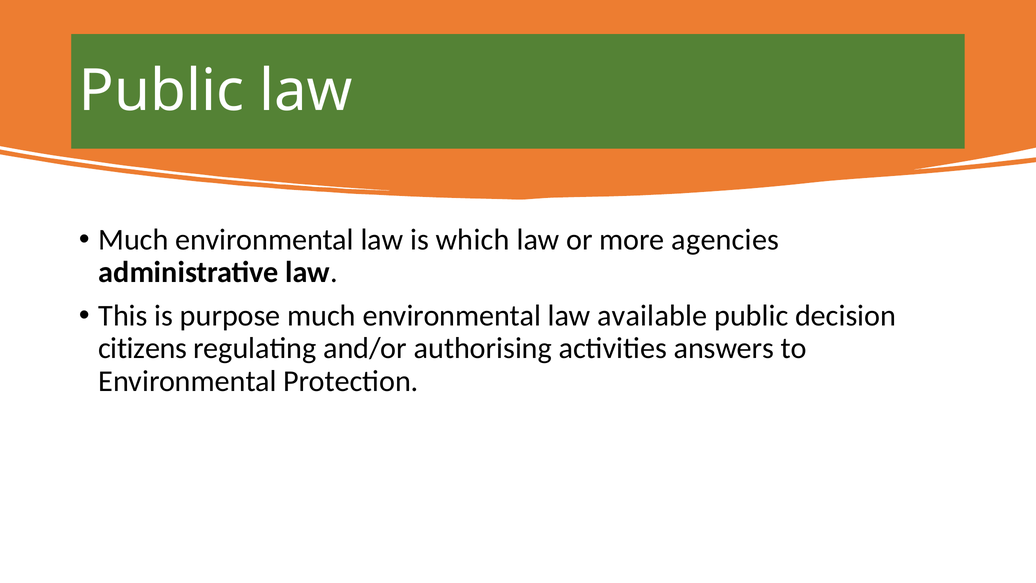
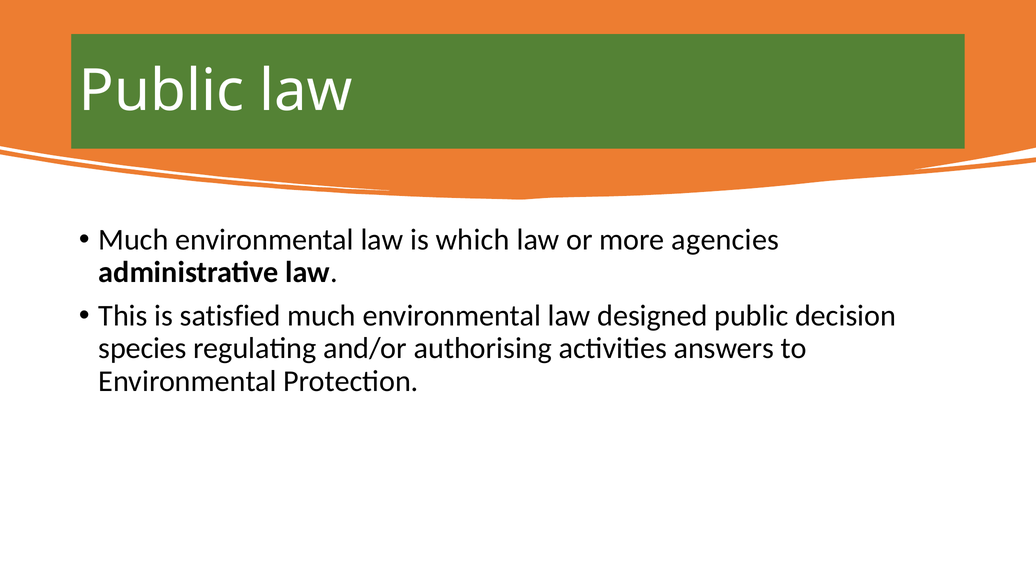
purpose: purpose -> satisfied
available: available -> designed
citizens: citizens -> species
